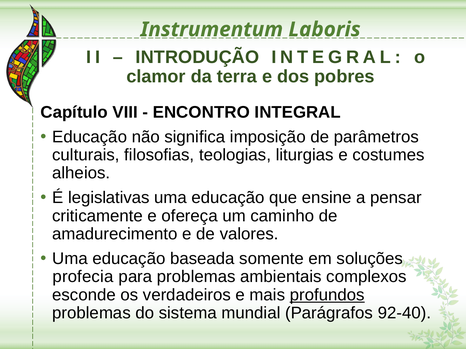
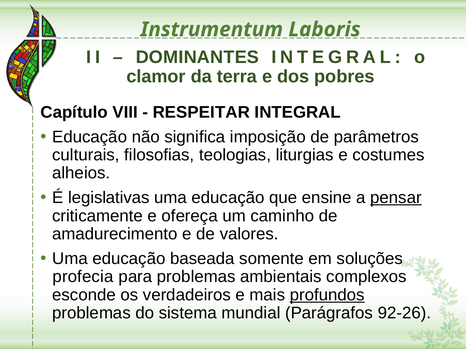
INTRODUÇÃO: INTRODUÇÃO -> DOMINANTES
ENCONTRO: ENCONTRO -> RESPEITAR
pensar underline: none -> present
92-40: 92-40 -> 92-26
